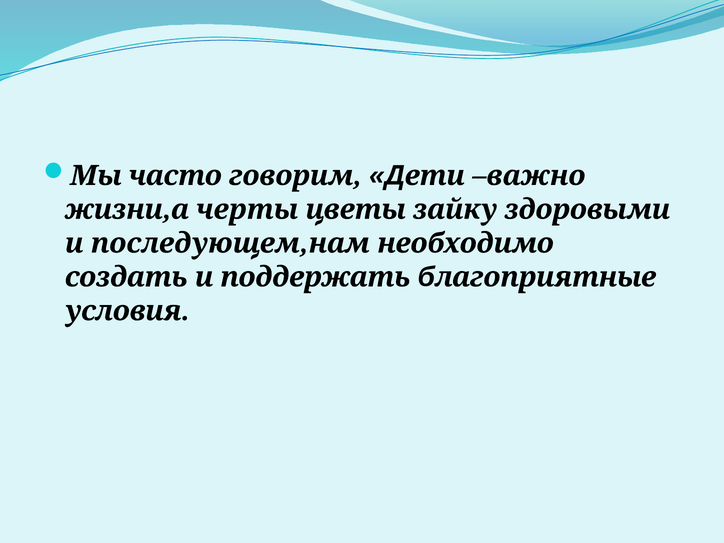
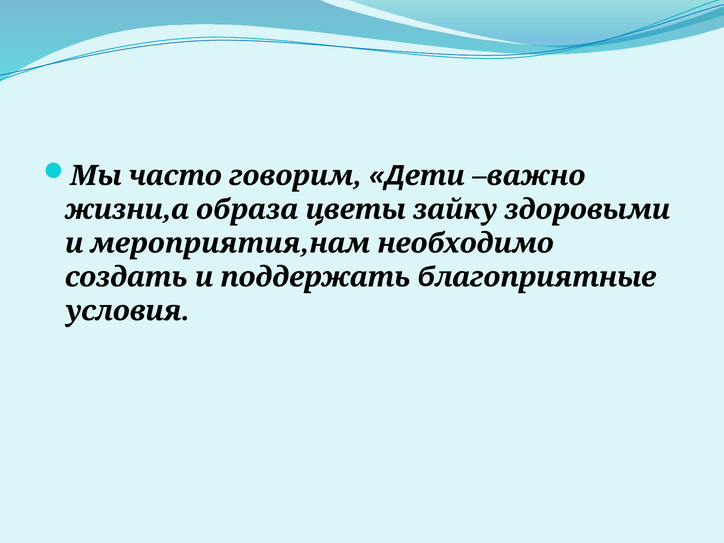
черты: черты -> образа
последующем,нам: последующем,нам -> мероприятия,нам
